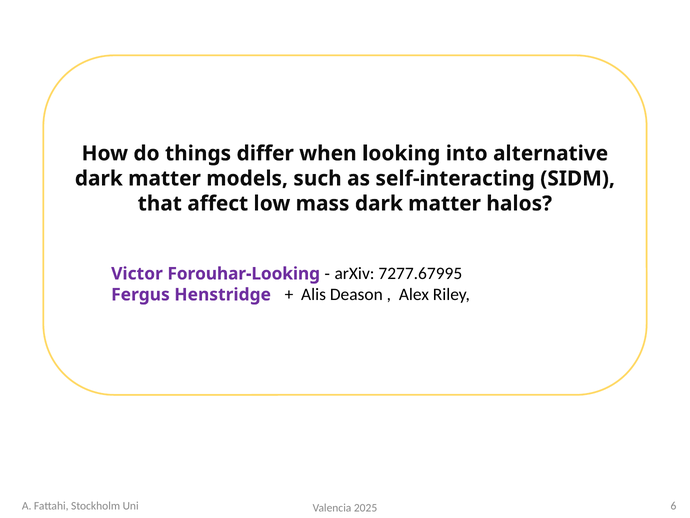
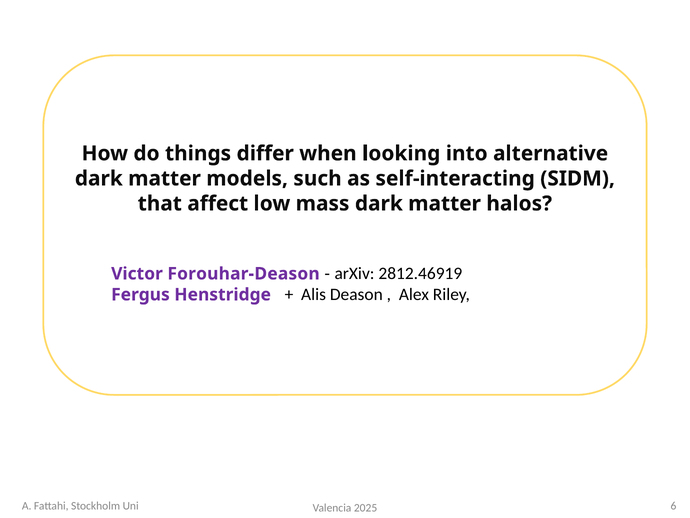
Forouhar-Looking: Forouhar-Looking -> Forouhar-Deason
7277.67995: 7277.67995 -> 2812.46919
